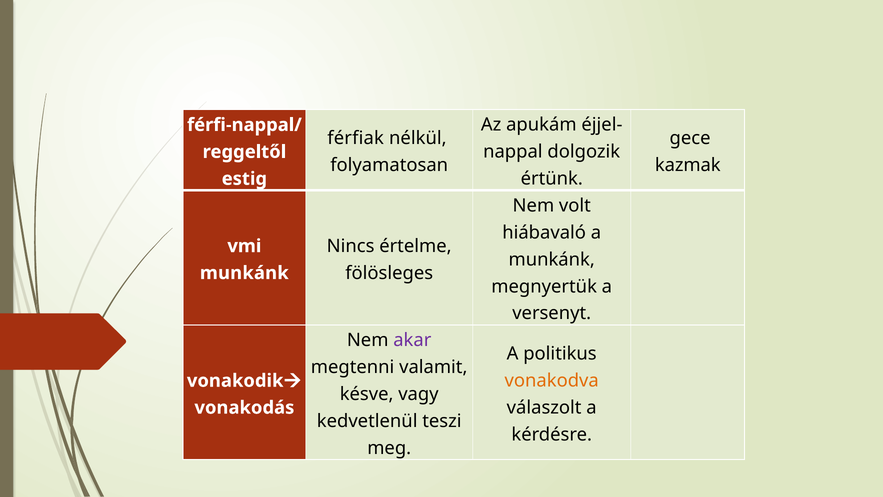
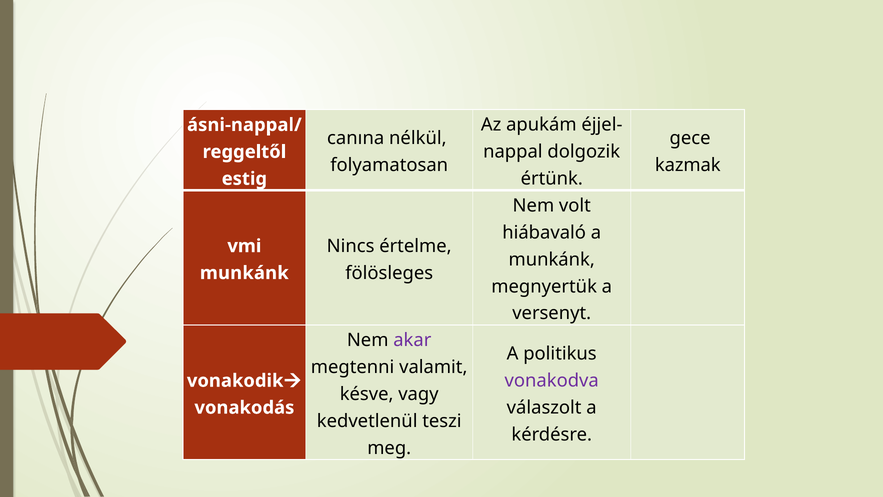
férfi-nappal/: férfi-nappal/ -> ásni-nappal/
férfiak: férfiak -> canına
vonakodva colour: orange -> purple
